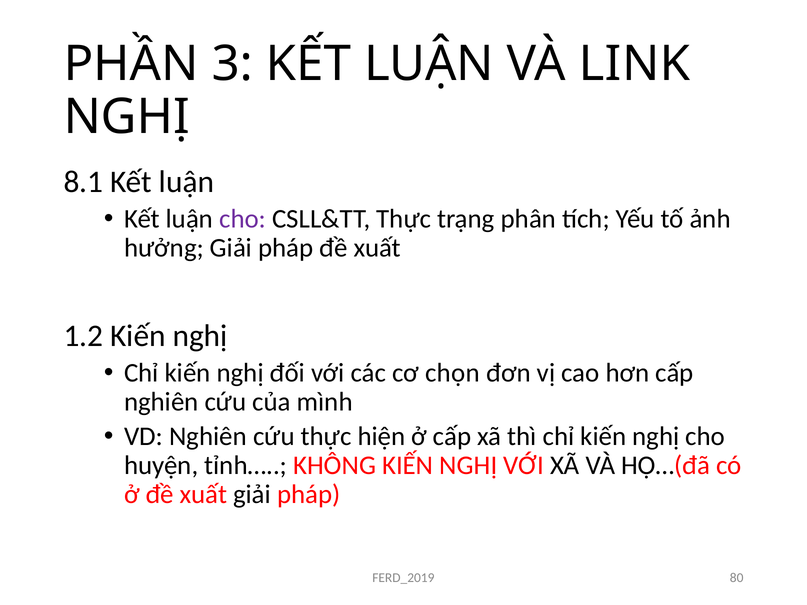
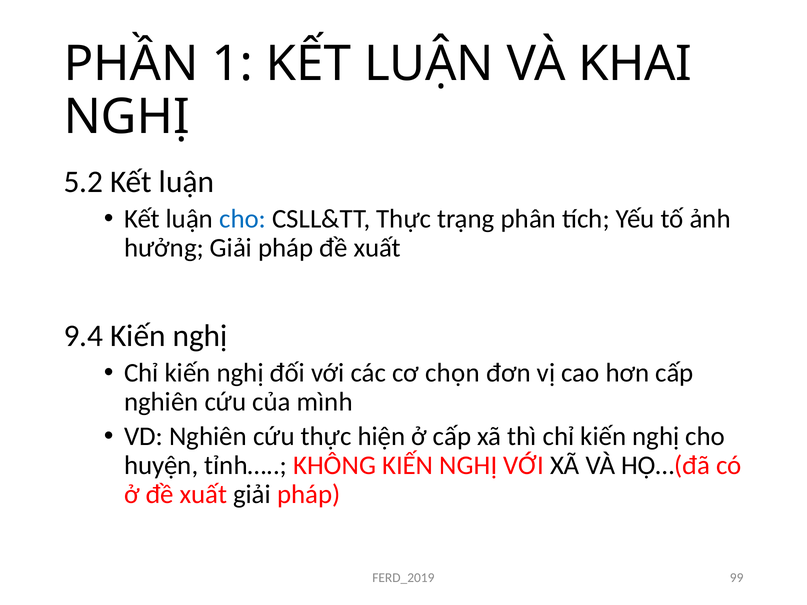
3: 3 -> 1
LINK: LINK -> KHAI
8.1: 8.1 -> 5.2
cho at (243, 219) colour: purple -> blue
1.2: 1.2 -> 9.4
80: 80 -> 99
